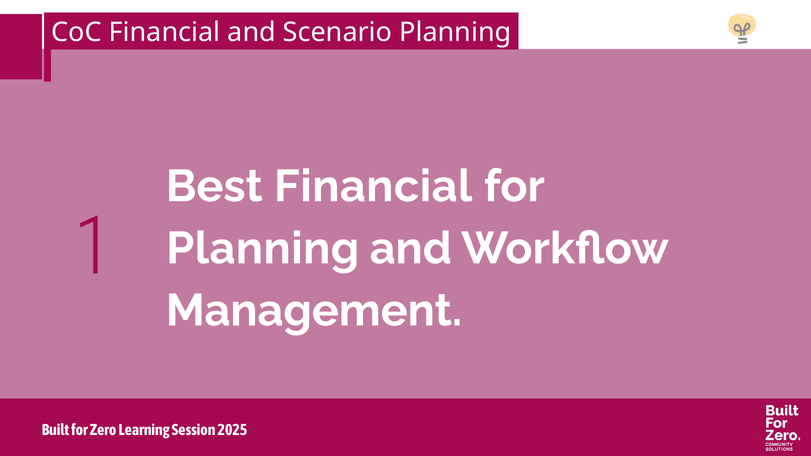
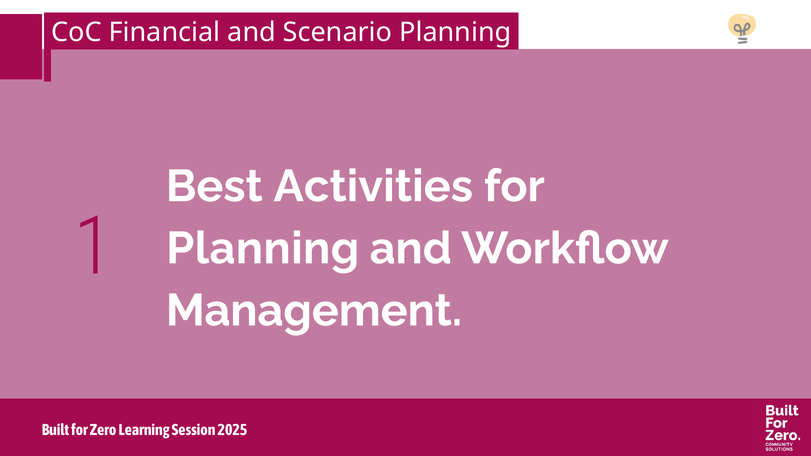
Best Financial: Financial -> Activities
